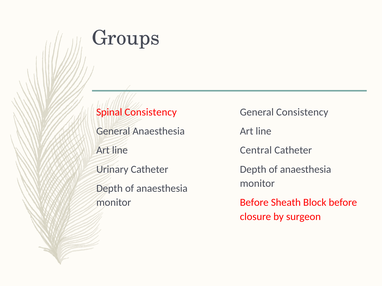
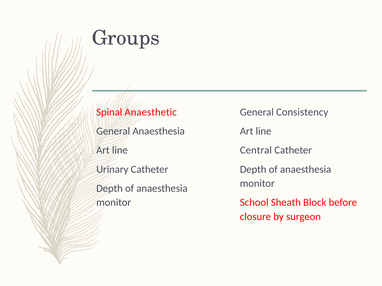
Spinal Consistency: Consistency -> Anaesthetic
Before at (254, 203): Before -> School
